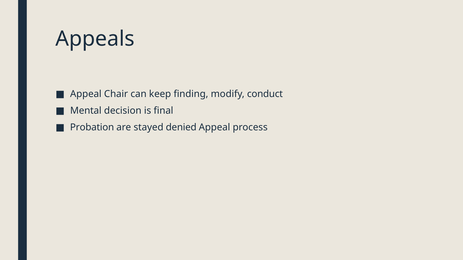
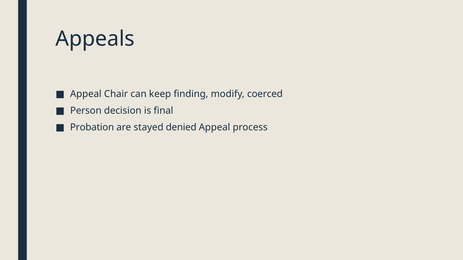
conduct: conduct -> coerced
Mental: Mental -> Person
